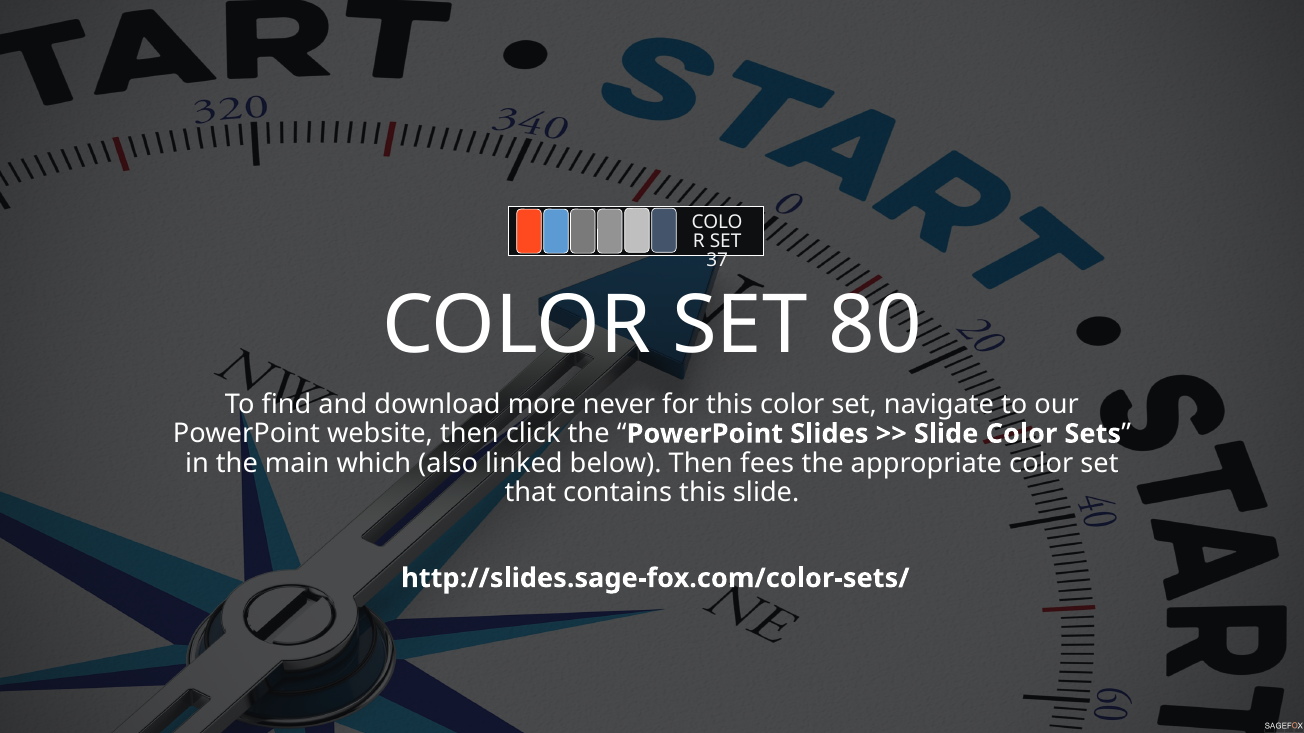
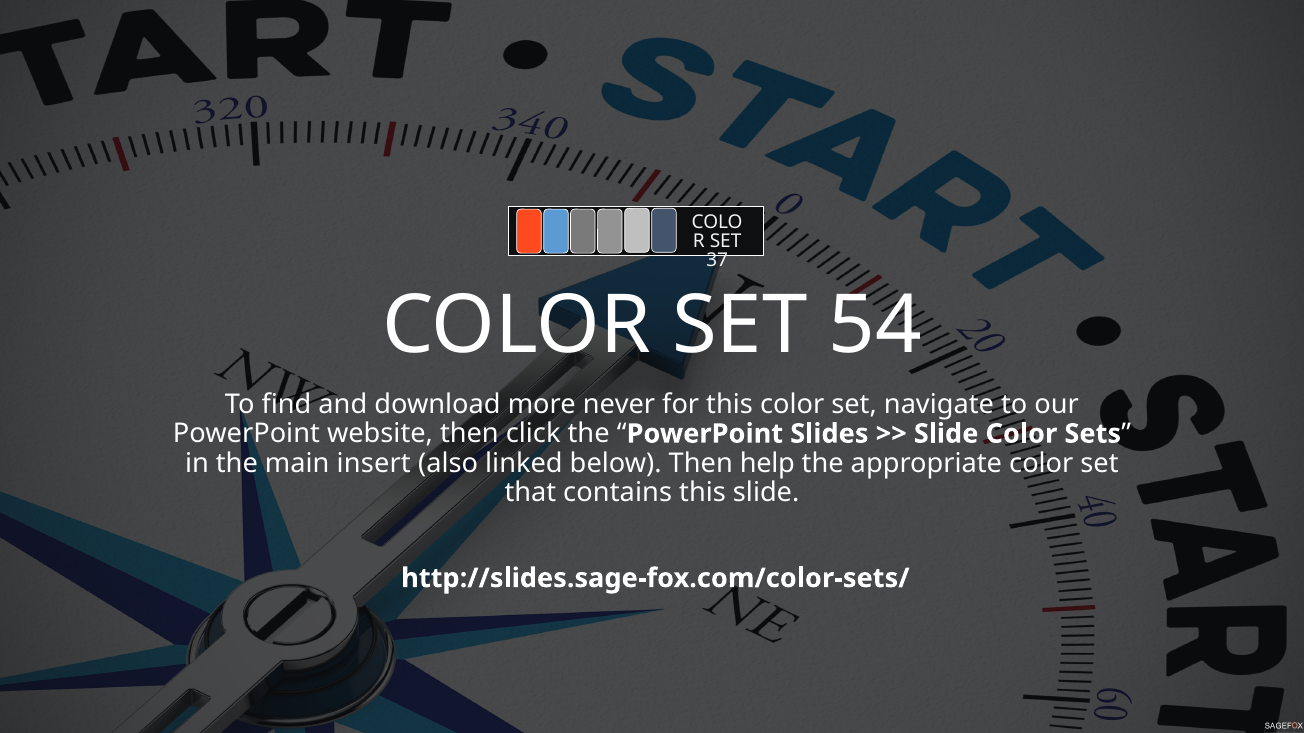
80: 80 -> 54
which: which -> insert
fees: fees -> help
